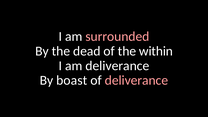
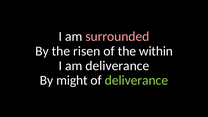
dead: dead -> risen
boast: boast -> might
deliverance at (136, 80) colour: pink -> light green
